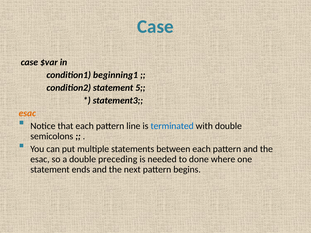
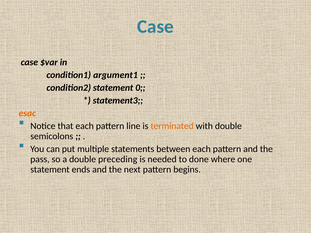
beginning1: beginning1 -> argument1
5: 5 -> 0
terminated colour: blue -> orange
esac at (40, 159): esac -> pass
